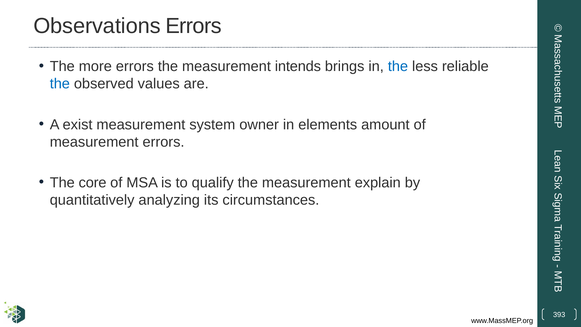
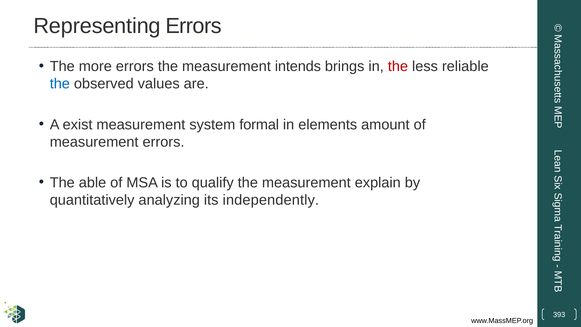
Observations: Observations -> Representing
the at (398, 66) colour: blue -> red
owner: owner -> formal
core: core -> able
circumstances: circumstances -> independently
